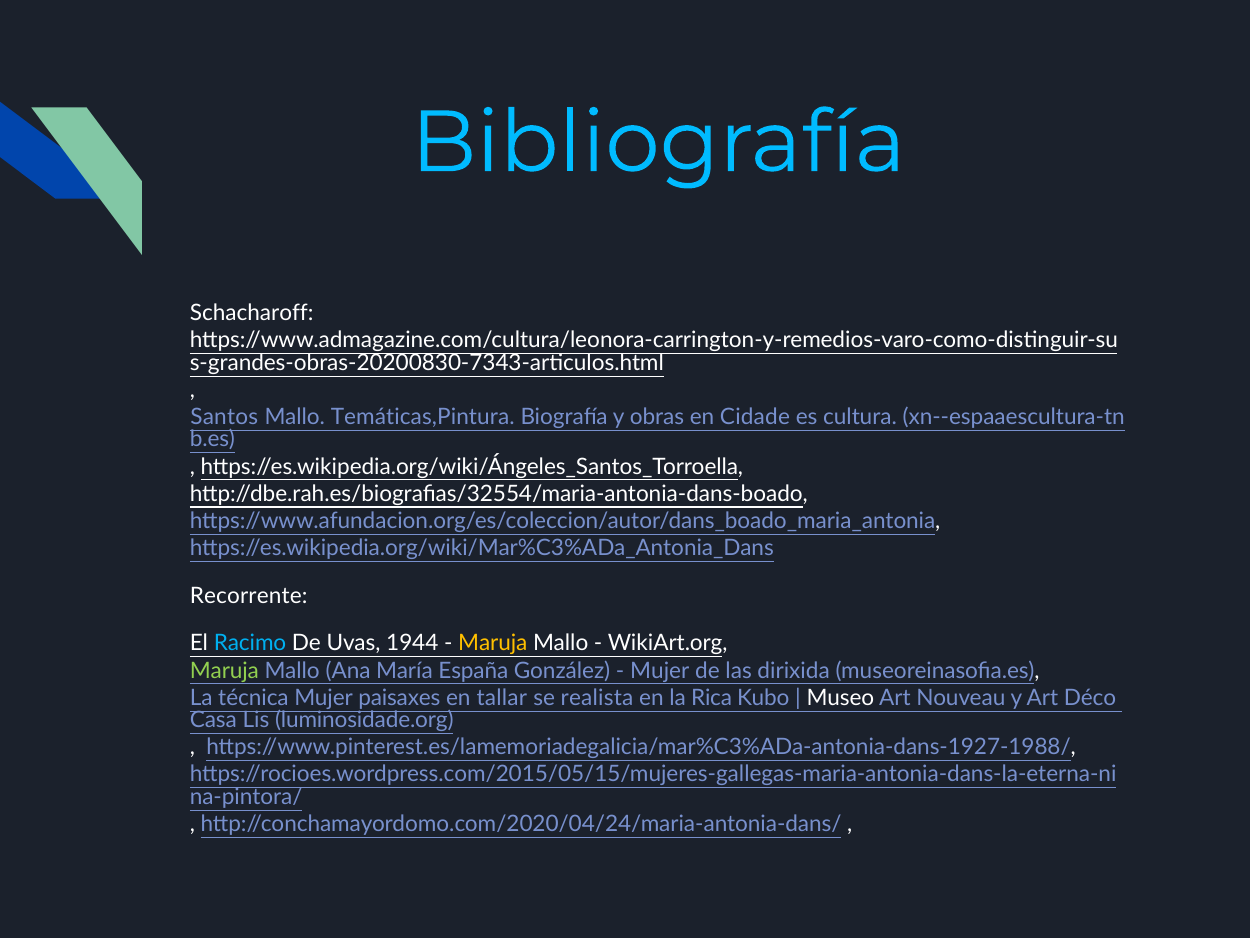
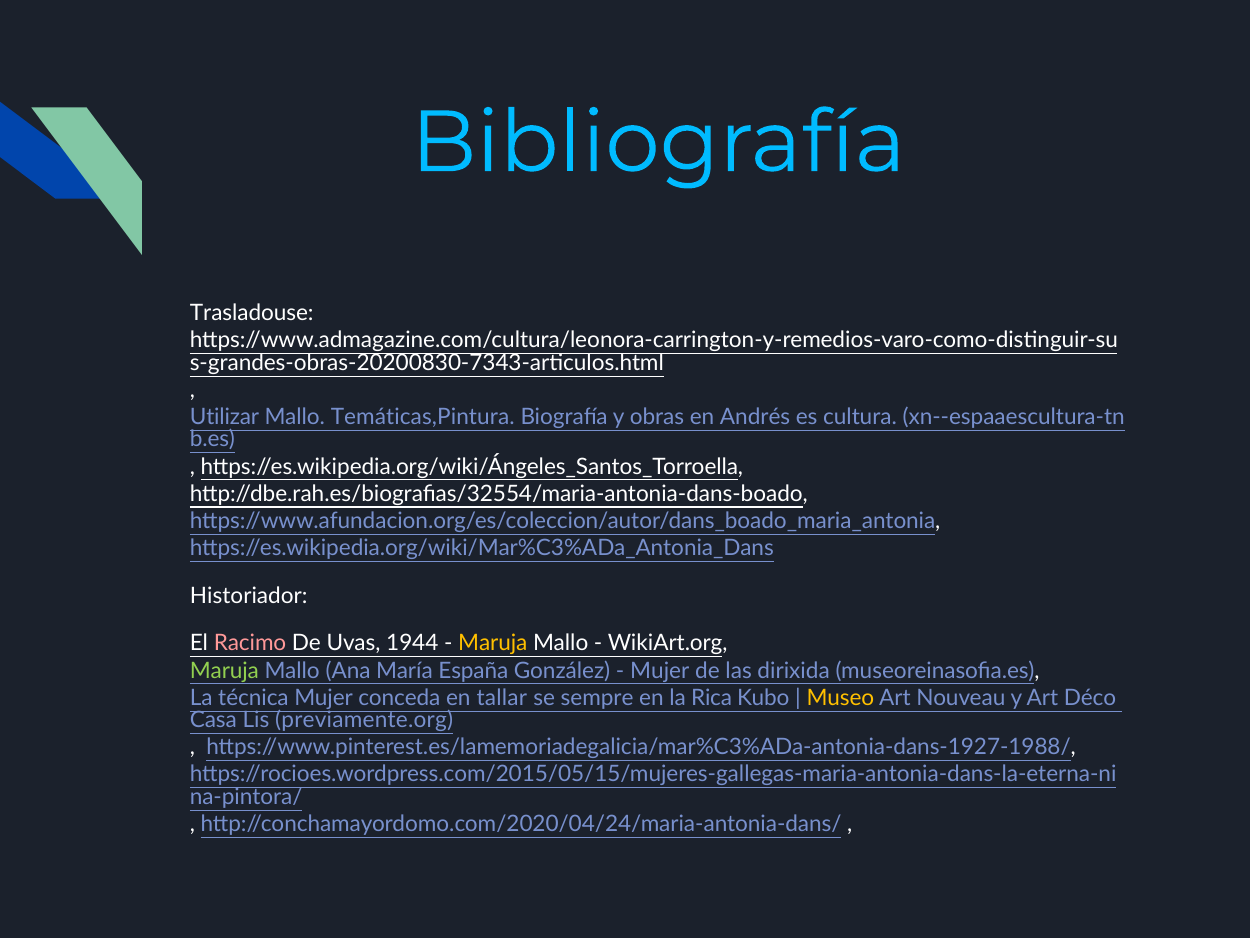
Schacharoff: Schacharoff -> Trasladouse
Santos: Santos -> Utilizar
Cidade: Cidade -> Andrés
Recorrente: Recorrente -> Historiador
Racimo colour: light blue -> pink
paisaxes: paisaxes -> conceda
realista: realista -> sempre
Museo colour: white -> yellow
luminosidade.org: luminosidade.org -> previamente.org
